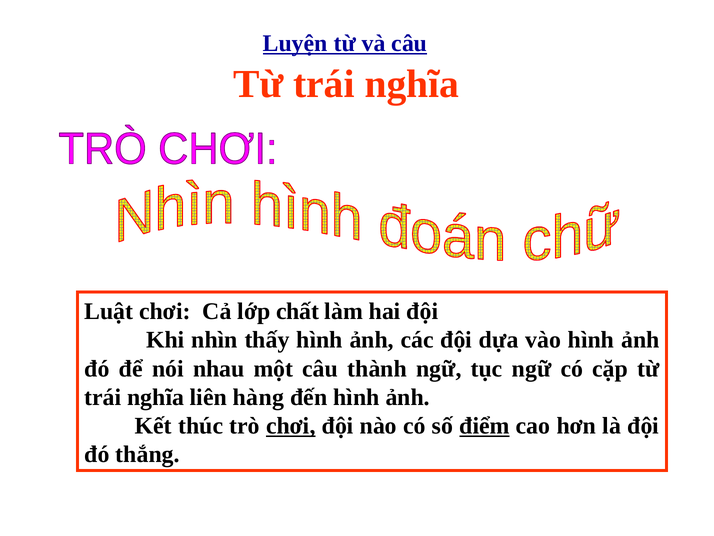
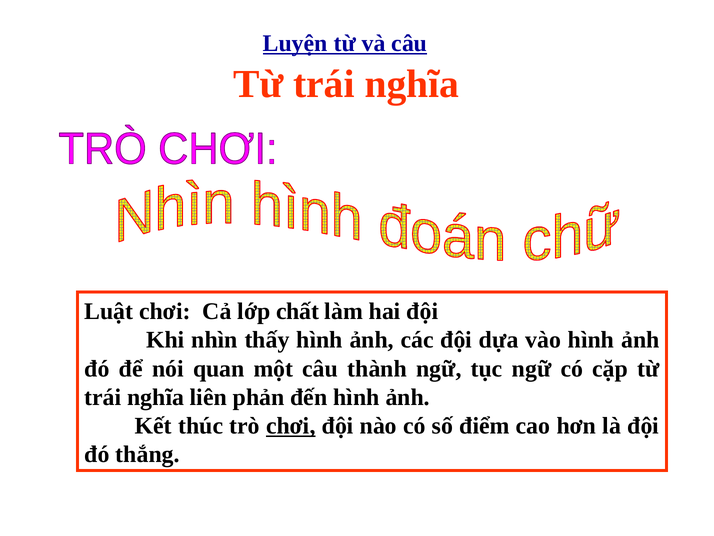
nhau: nhau -> quan
hàng: hàng -> phản
điểm underline: present -> none
